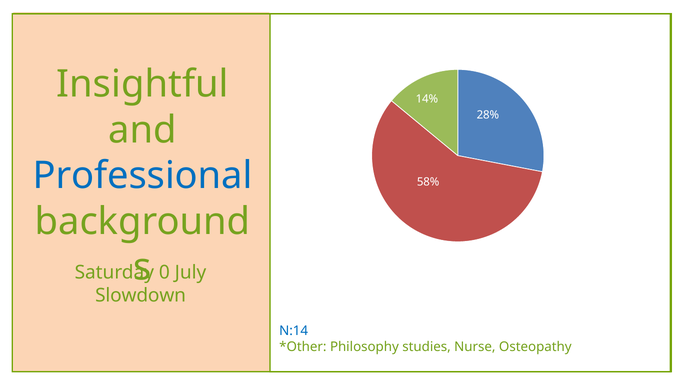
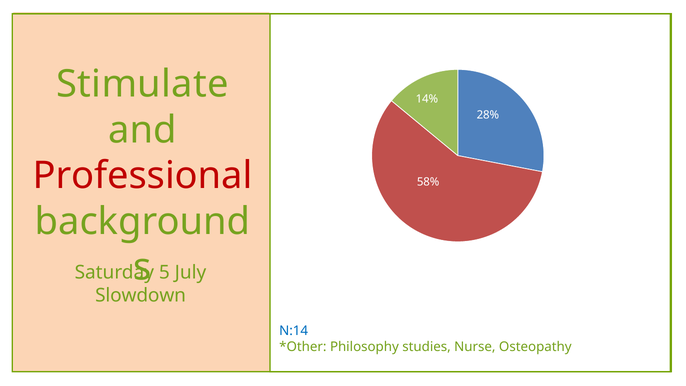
Insightful: Insightful -> Stimulate
Professional colour: blue -> red
0: 0 -> 5
